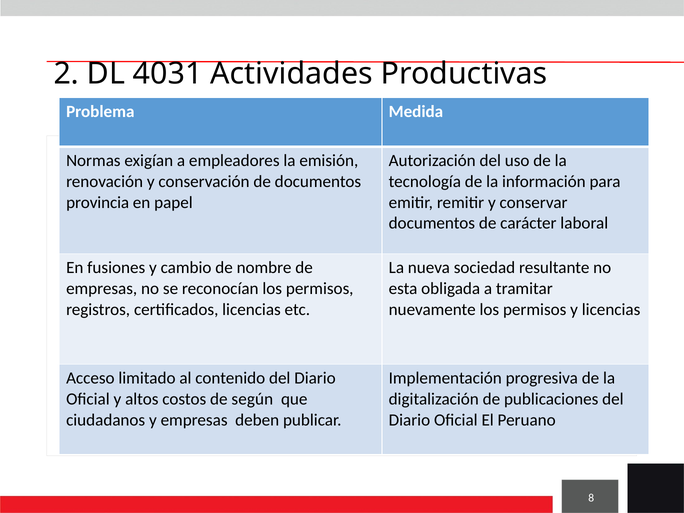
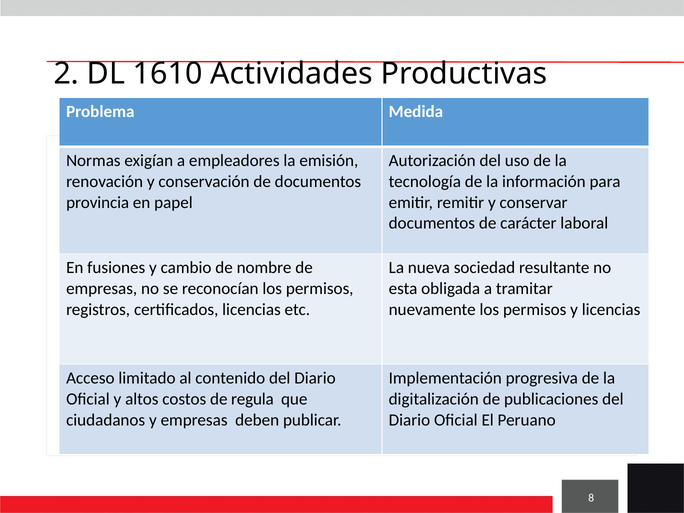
4031: 4031 -> 1610
según: según -> regula
